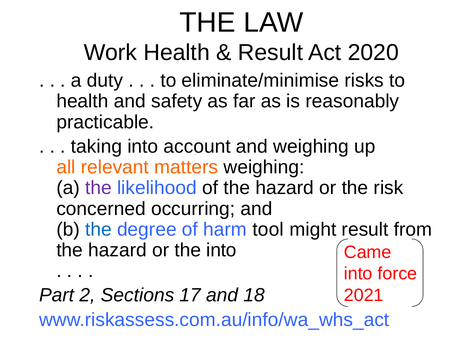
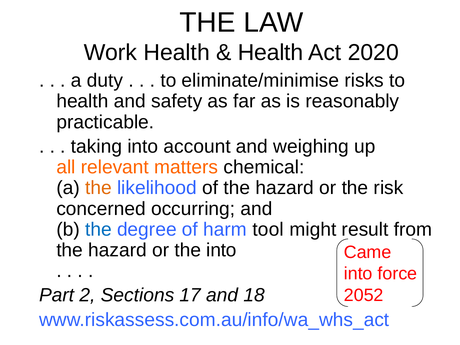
Result at (270, 53): Result -> Health
matters weighing: weighing -> chemical
the at (98, 188) colour: purple -> orange
2021: 2021 -> 2052
